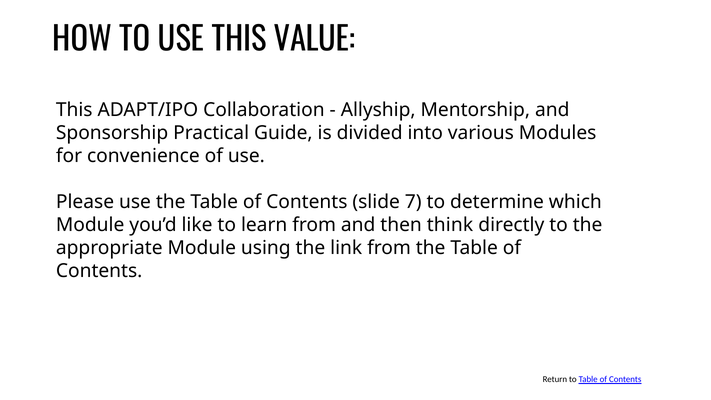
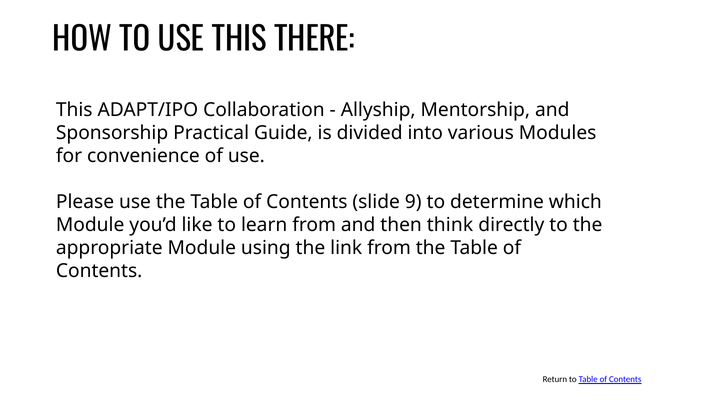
VALUE: VALUE -> THERE
7: 7 -> 9
